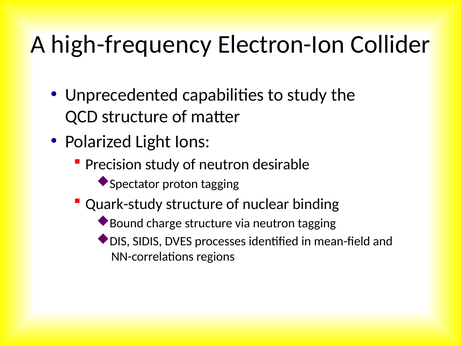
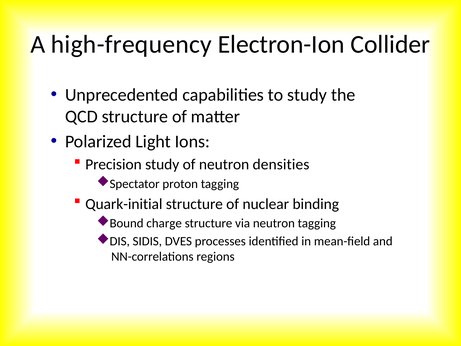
desirable: desirable -> densities
Quark-study: Quark-study -> Quark-initial
